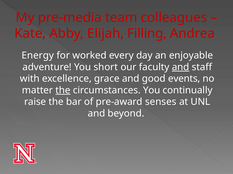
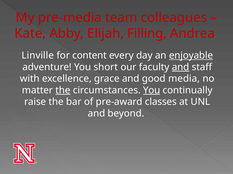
Energy: Energy -> Linville
worked: worked -> content
enjoyable underline: none -> present
events: events -> media
You at (152, 91) underline: none -> present
senses: senses -> classes
